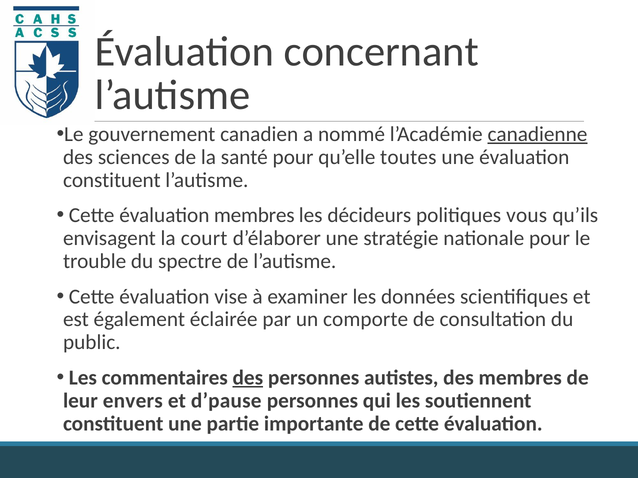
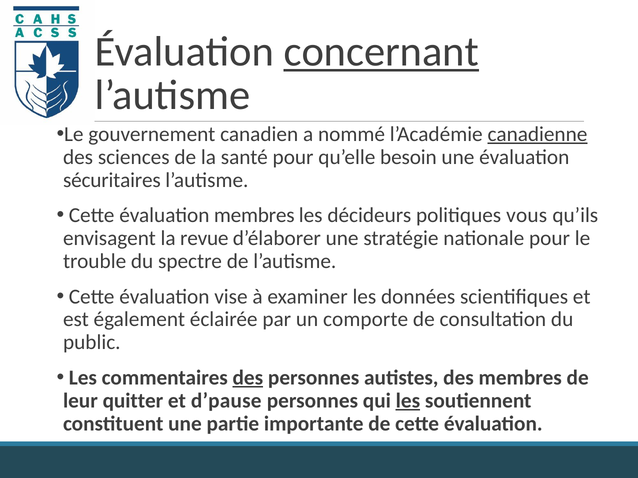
concernant underline: none -> present
toutes: toutes -> besoin
constituent at (112, 180): constituent -> sécuritaires
court: court -> revue
envers: envers -> quitter
les at (408, 401) underline: none -> present
